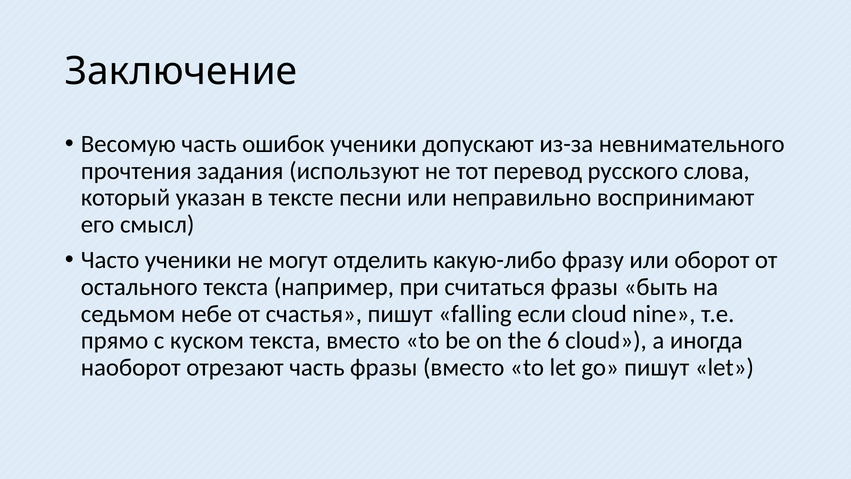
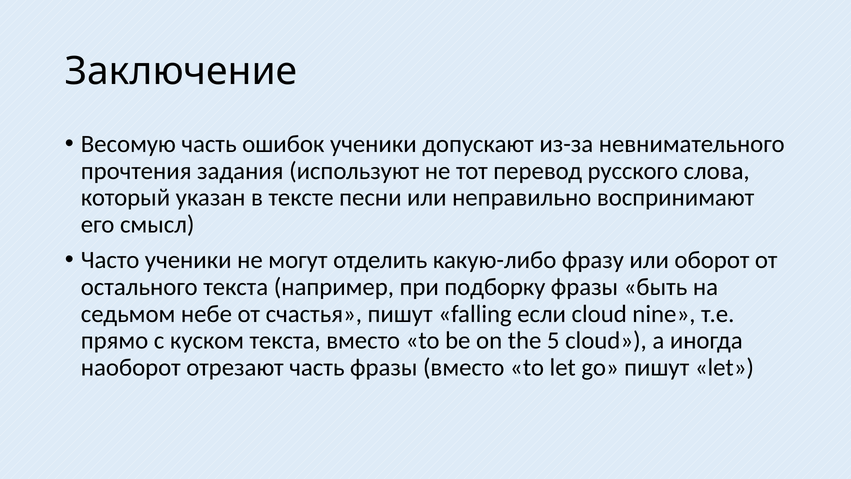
считаться: считаться -> подборку
6: 6 -> 5
